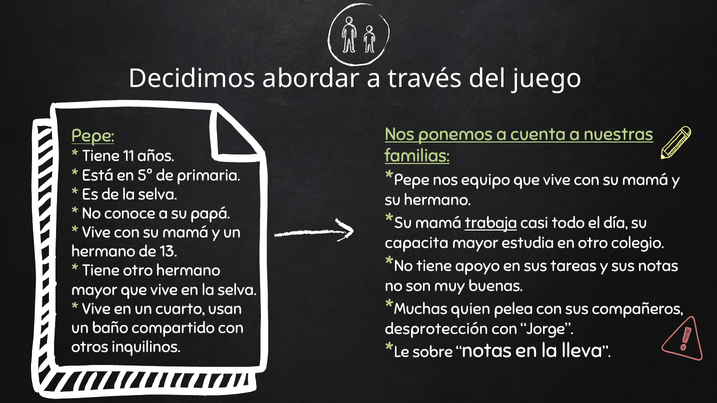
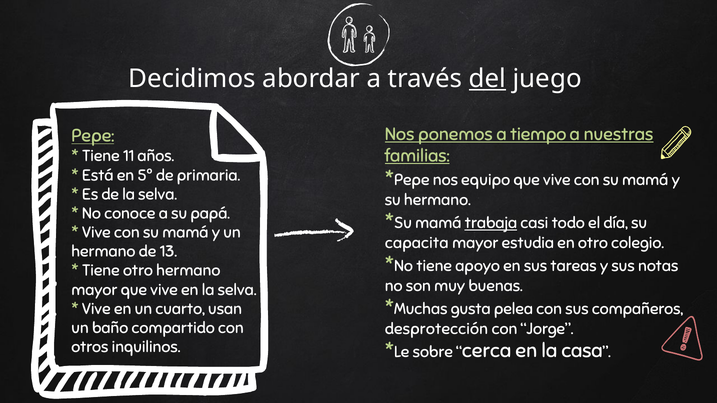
del underline: none -> present
cuenta: cuenta -> tiempo
quien: quien -> gusta
notas at (487, 351): notas -> cerca
lleva: lleva -> casa
